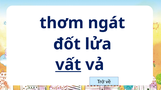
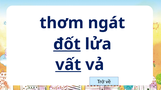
đốt underline: none -> present
